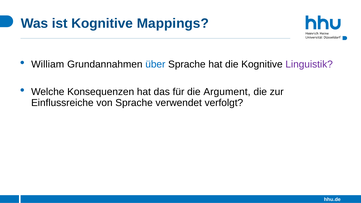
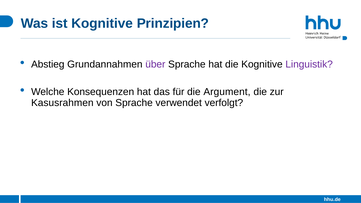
Mappings: Mappings -> Prinzipien
William: William -> Abstieg
über colour: blue -> purple
Einflussreiche: Einflussreiche -> Kasusrahmen
